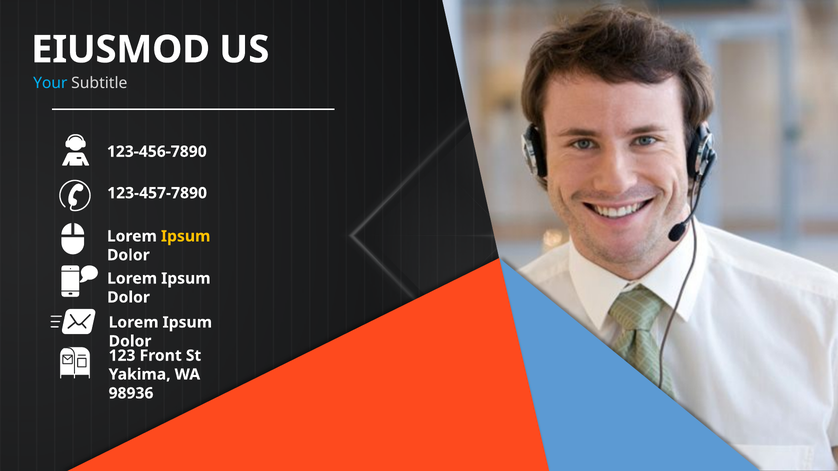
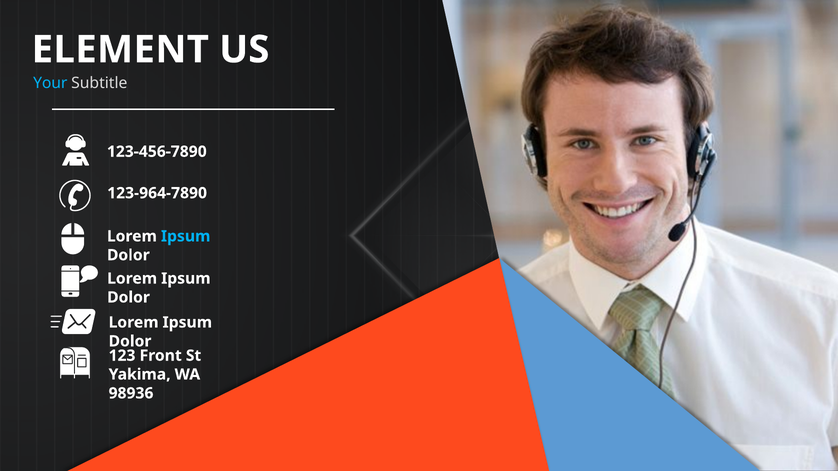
EIUSMOD: EIUSMOD -> ELEMENT
123-457-7890: 123-457-7890 -> 123-964-7890
Ipsum at (186, 236) colour: yellow -> light blue
